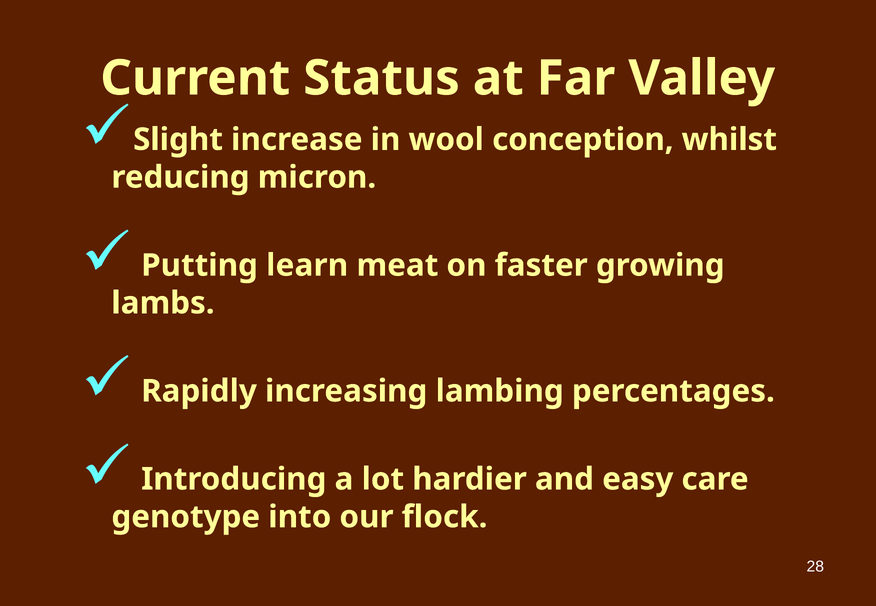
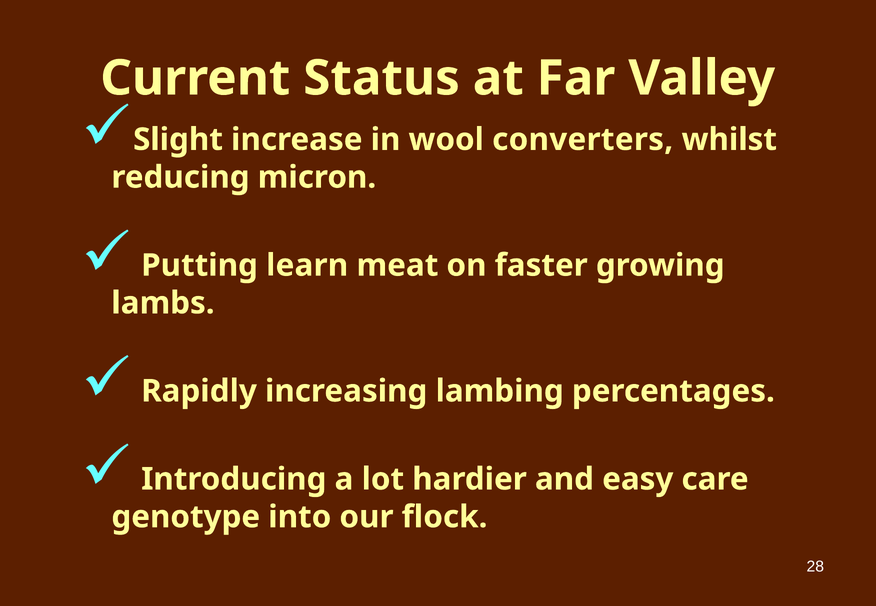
conception: conception -> converters
